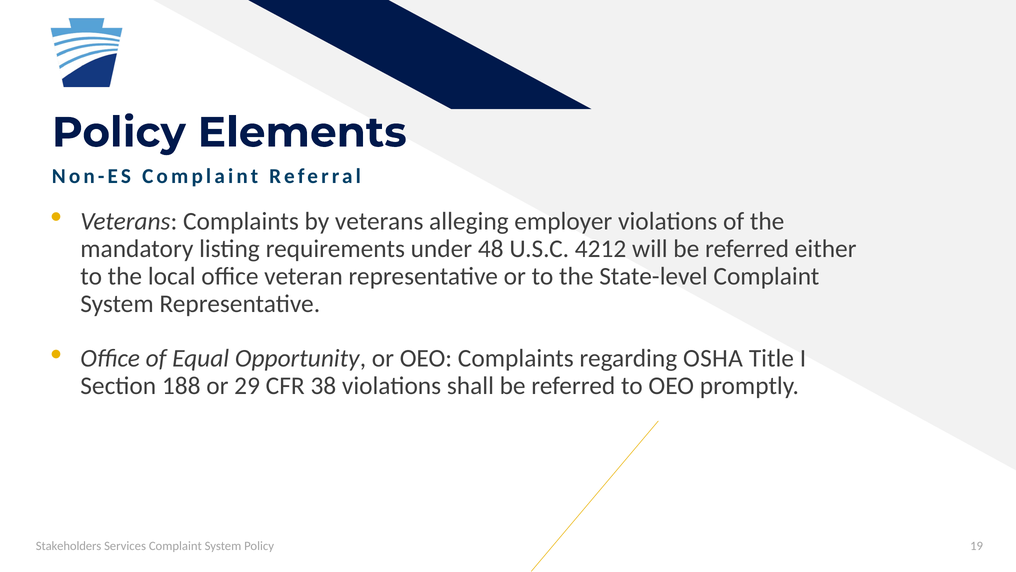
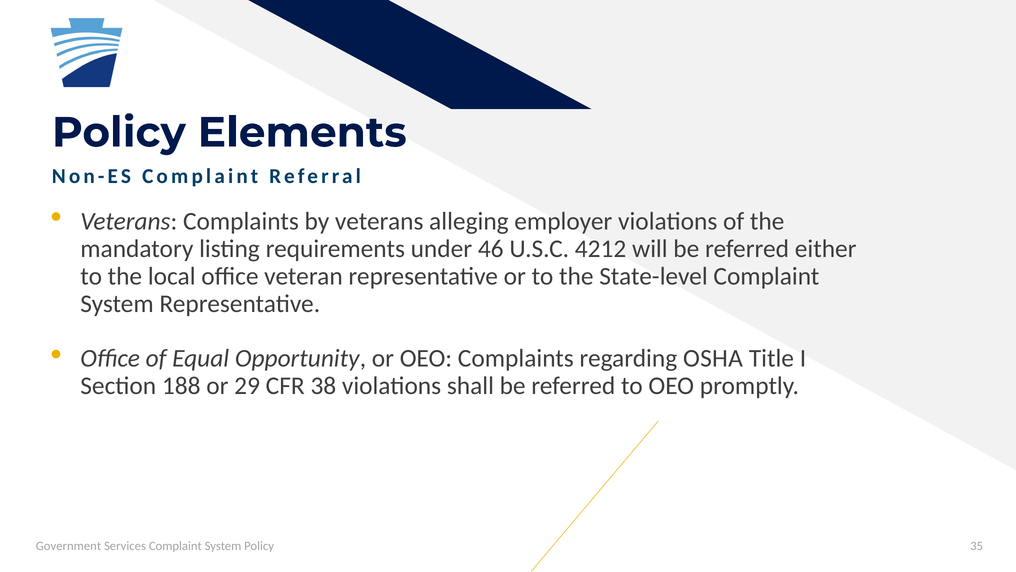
48: 48 -> 46
Stakeholders: Stakeholders -> Government
19: 19 -> 35
